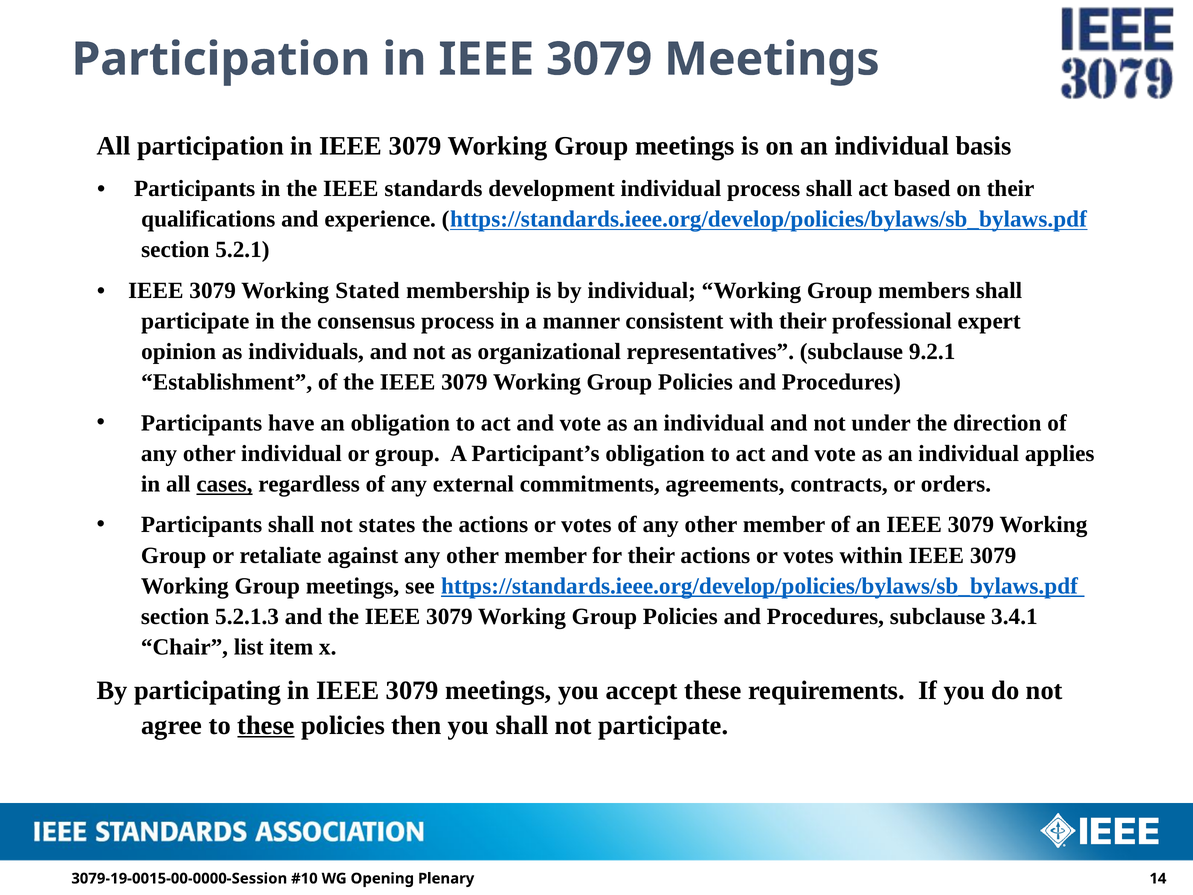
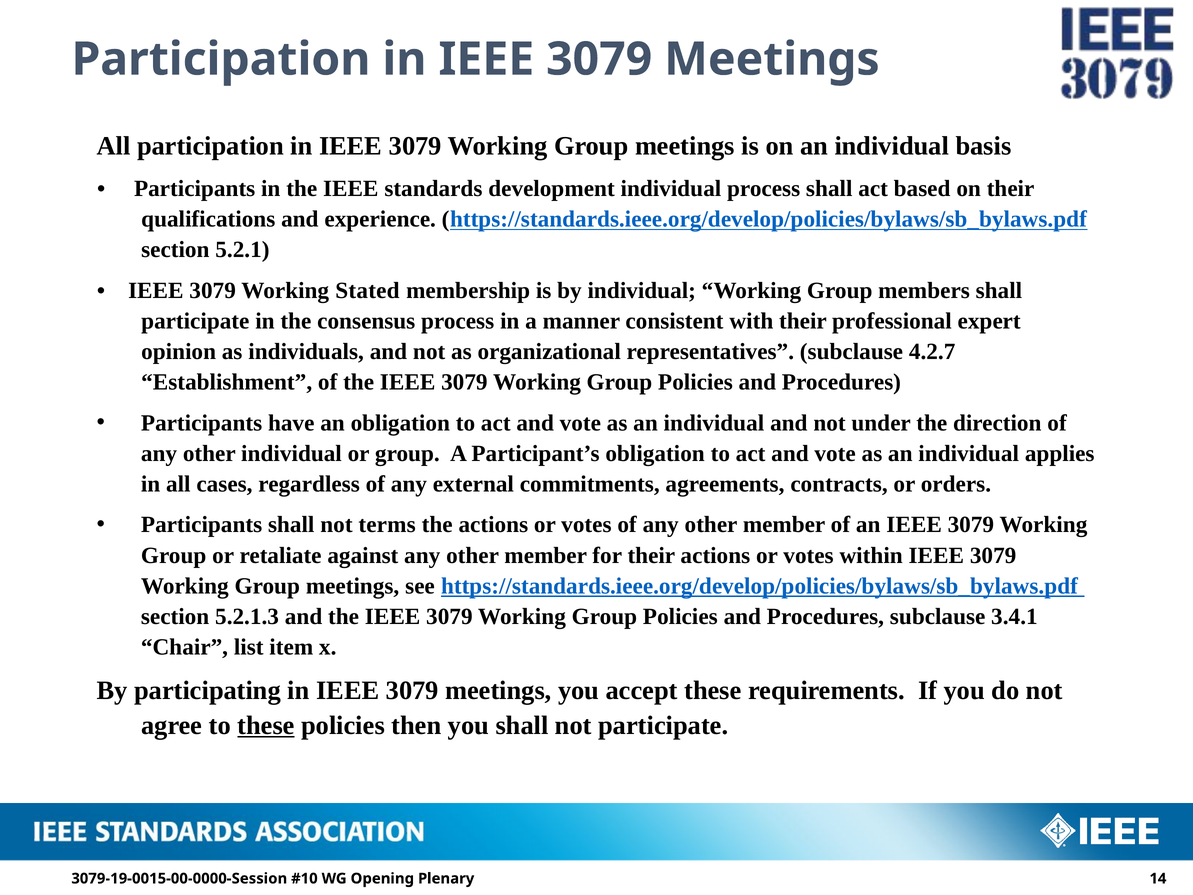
9.2.1: 9.2.1 -> 4.2.7
cases underline: present -> none
states: states -> terms
